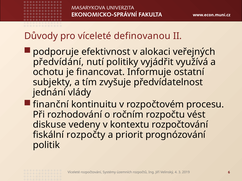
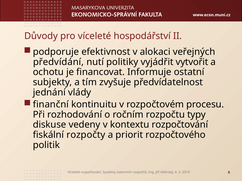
definovanou: definovanou -> hospodářství
využívá: využívá -> vytvořit
vést: vést -> typy
prognózování: prognózování -> rozpočtového
